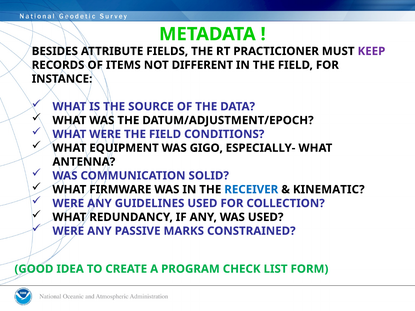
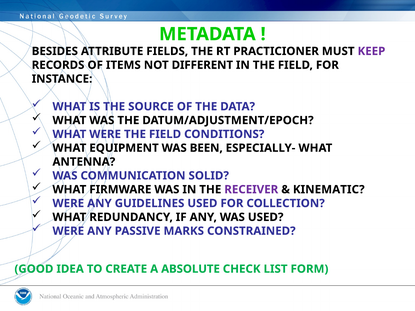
GIGO: GIGO -> BEEN
RECEIVER colour: blue -> purple
PROGRAM: PROGRAM -> ABSOLUTE
